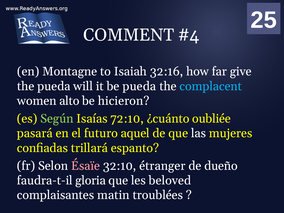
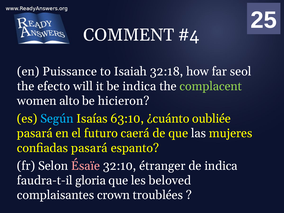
Montagne: Montagne -> Puissance
32:16: 32:16 -> 32:18
give: give -> seol
the pueda: pueda -> efecto
be pueda: pueda -> indica
complacent colour: light blue -> light green
Según colour: light green -> light blue
72:10: 72:10 -> 63:10
aquel: aquel -> caerá
confiadas trillará: trillará -> pasará
de dueño: dueño -> indica
matin: matin -> crown
